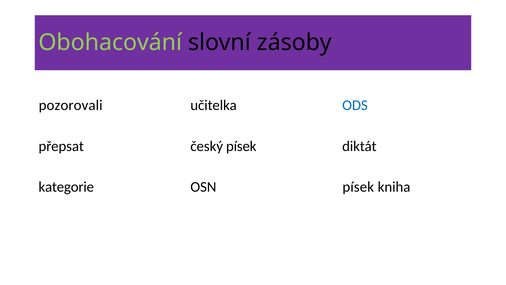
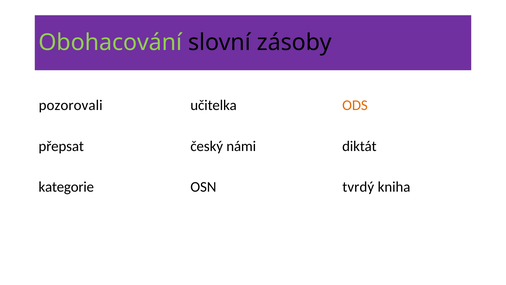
ODS colour: blue -> orange
český písek: písek -> námi
OSN písek: písek -> tvrdý
